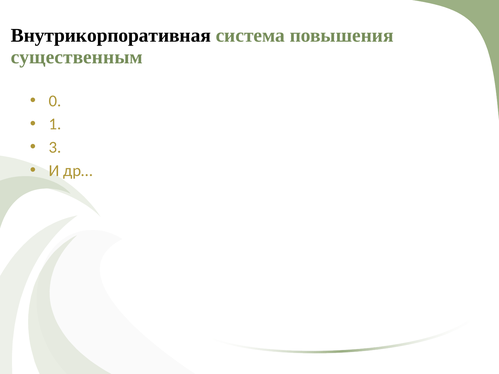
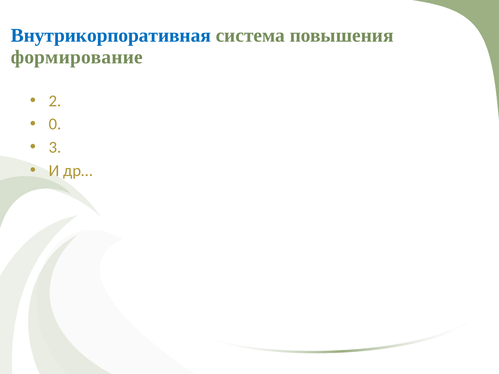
Внутрикорпоративная colour: black -> blue
существенным: существенным -> формирование
0: 0 -> 2
1: 1 -> 0
